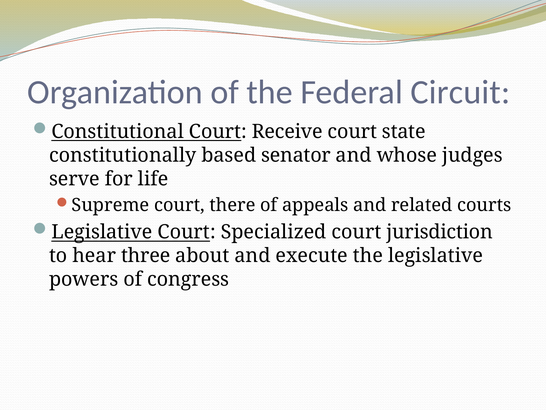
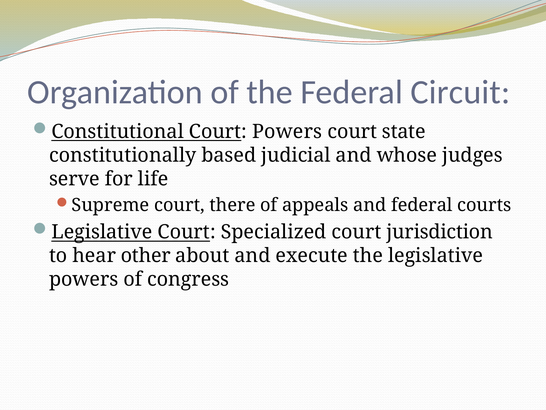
Court Receive: Receive -> Powers
senator: senator -> judicial
and related: related -> federal
three: three -> other
